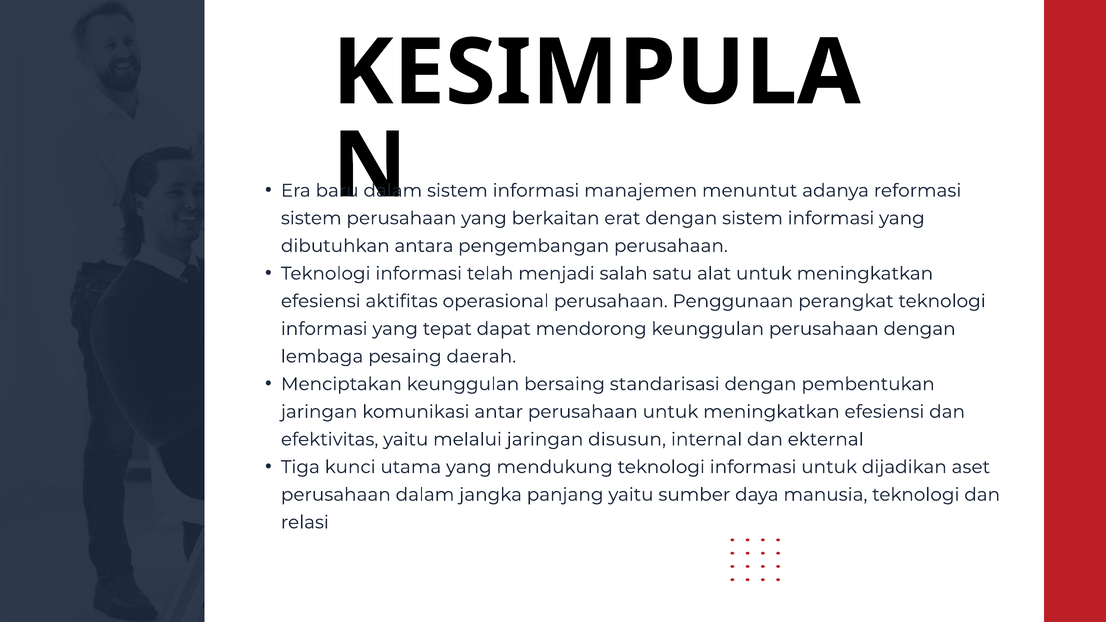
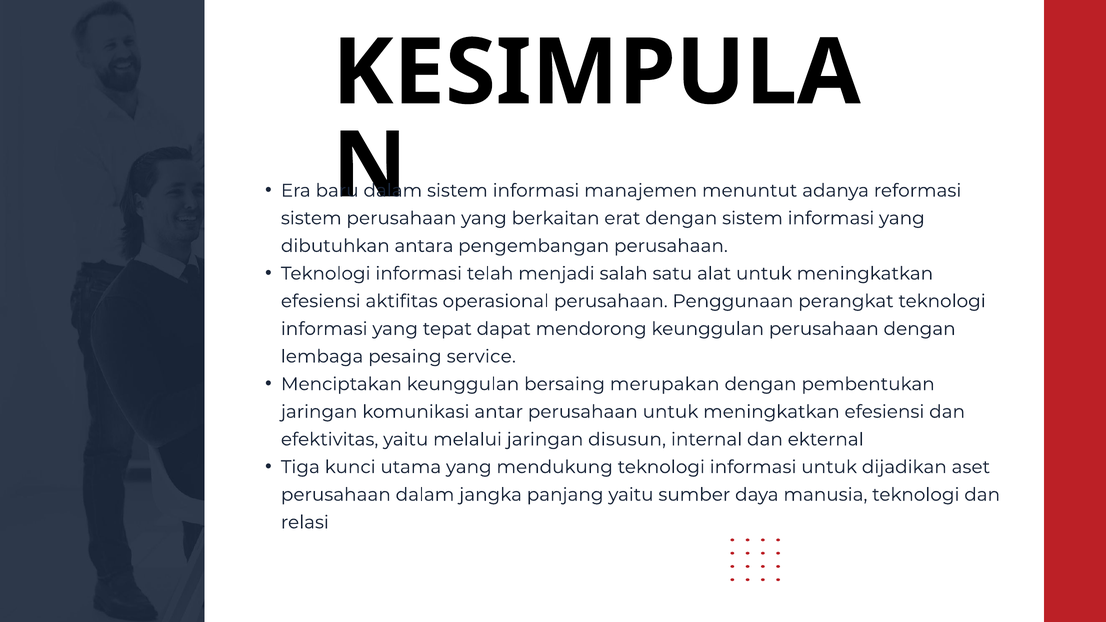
daerah: daerah -> service
standarisasi: standarisasi -> merupakan
